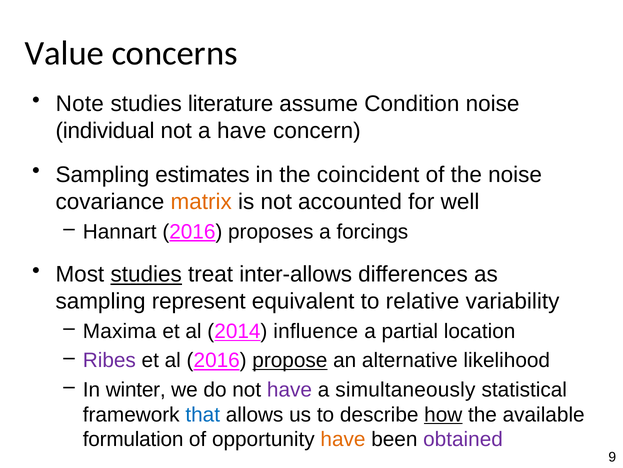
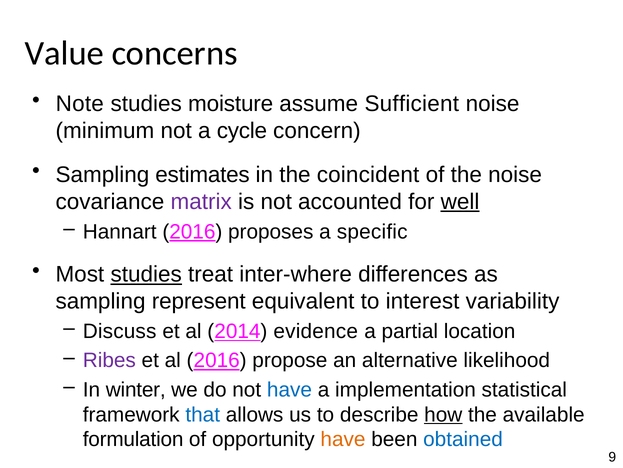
literature: literature -> moisture
Condition: Condition -> Sufficient
individual: individual -> minimum
a have: have -> cycle
matrix colour: orange -> purple
well underline: none -> present
forcings: forcings -> specific
inter-allows: inter-allows -> inter-where
relative: relative -> interest
Maxima: Maxima -> Discuss
influence: influence -> evidence
propose underline: present -> none
have at (289, 389) colour: purple -> blue
simultaneously: simultaneously -> implementation
obtained colour: purple -> blue
